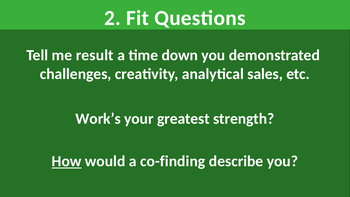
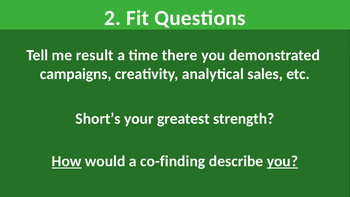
down: down -> there
challenges: challenges -> campaigns
Work’s: Work’s -> Short’s
you at (282, 161) underline: none -> present
